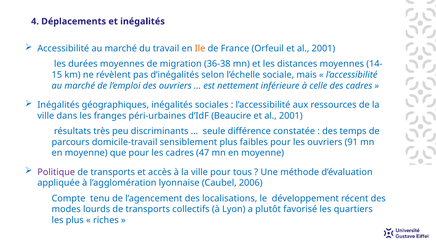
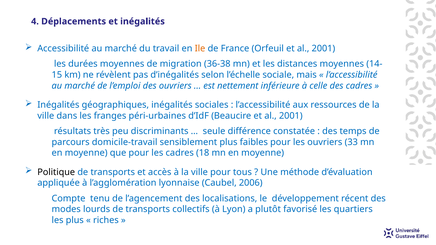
91: 91 -> 33
47: 47 -> 18
Politique colour: purple -> black
